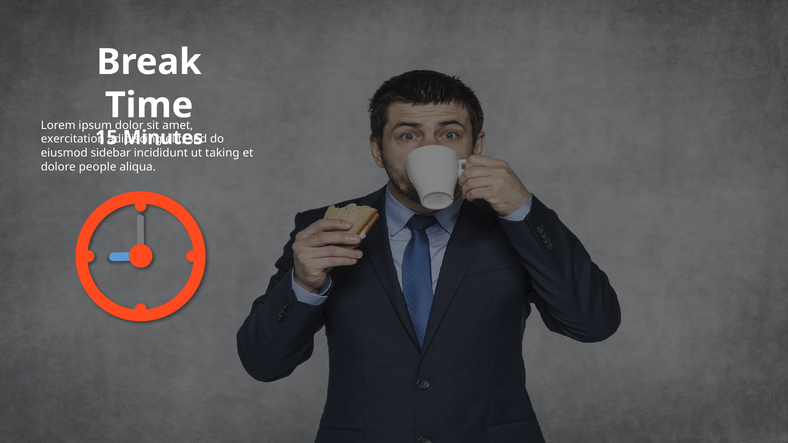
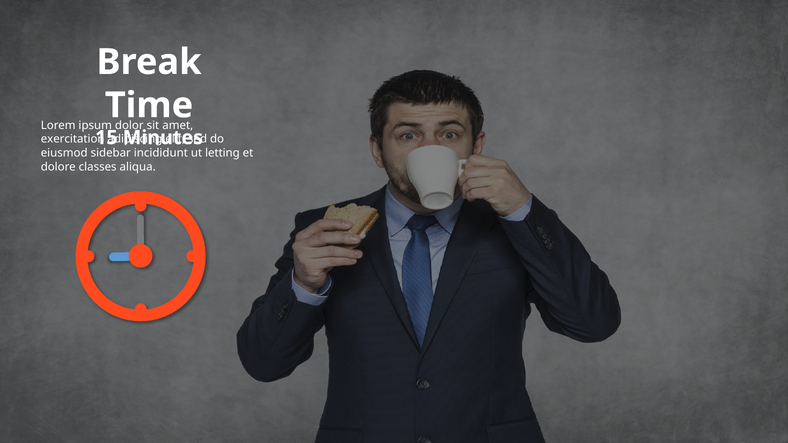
taking: taking -> letting
people: people -> classes
